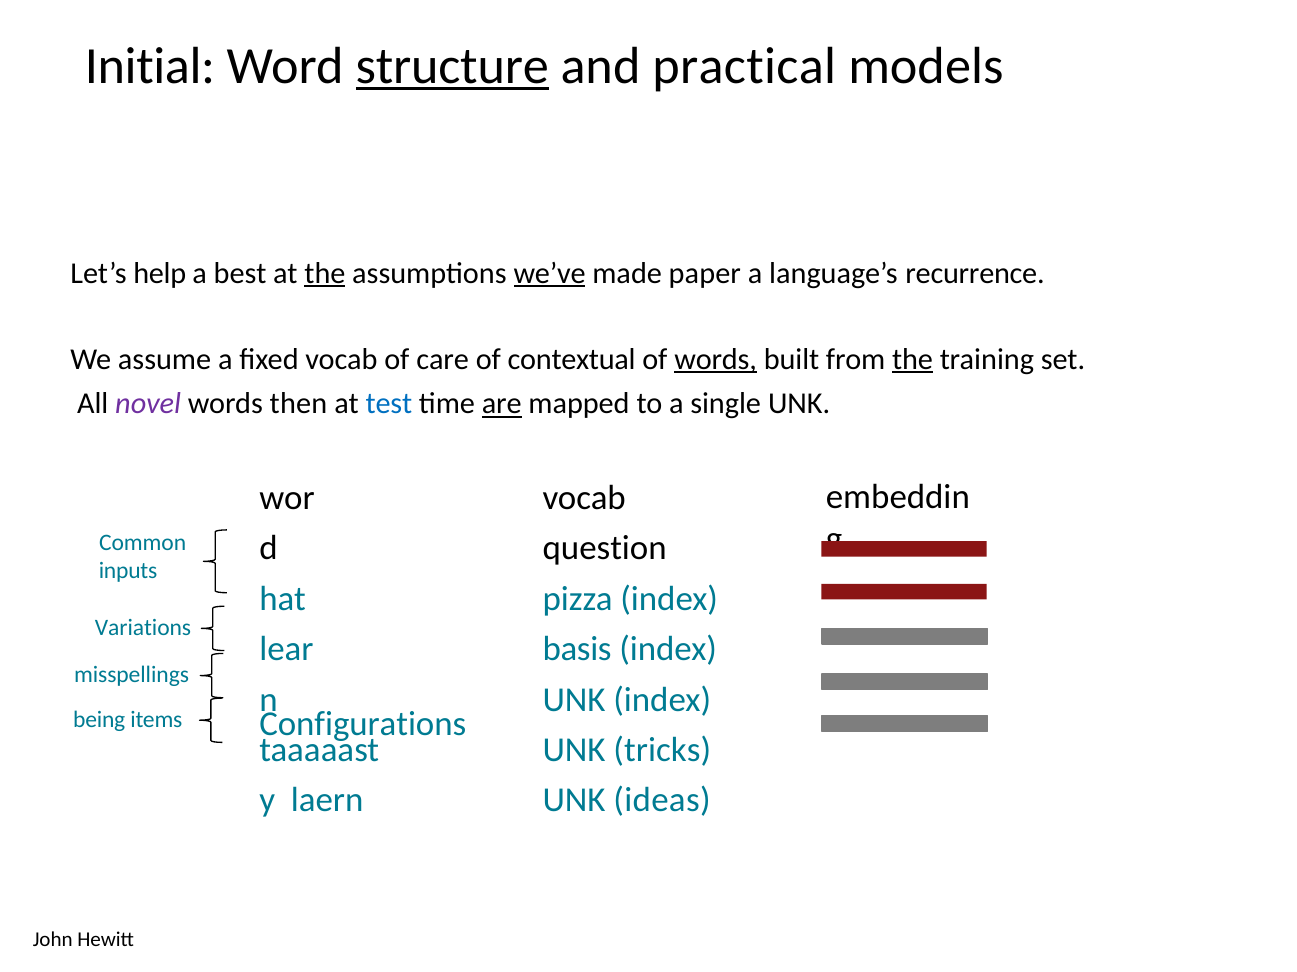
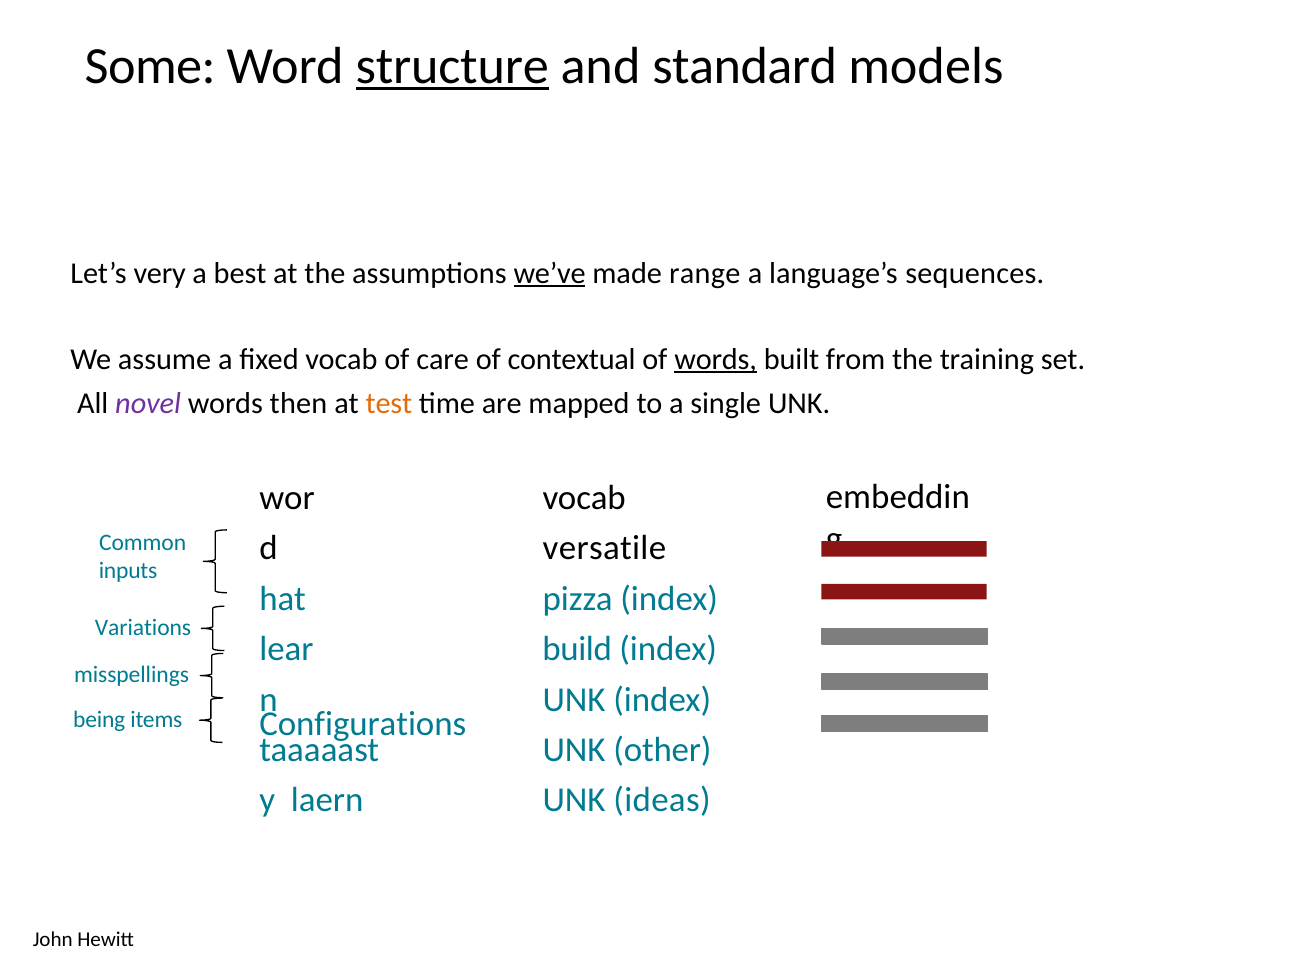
Initial: Initial -> Some
practical: practical -> standard
help: help -> very
the at (325, 273) underline: present -> none
paper: paper -> range
recurrence: recurrence -> sequences
the at (913, 359) underline: present -> none
test colour: blue -> orange
are underline: present -> none
question: question -> versatile
basis: basis -> build
tricks: tricks -> other
